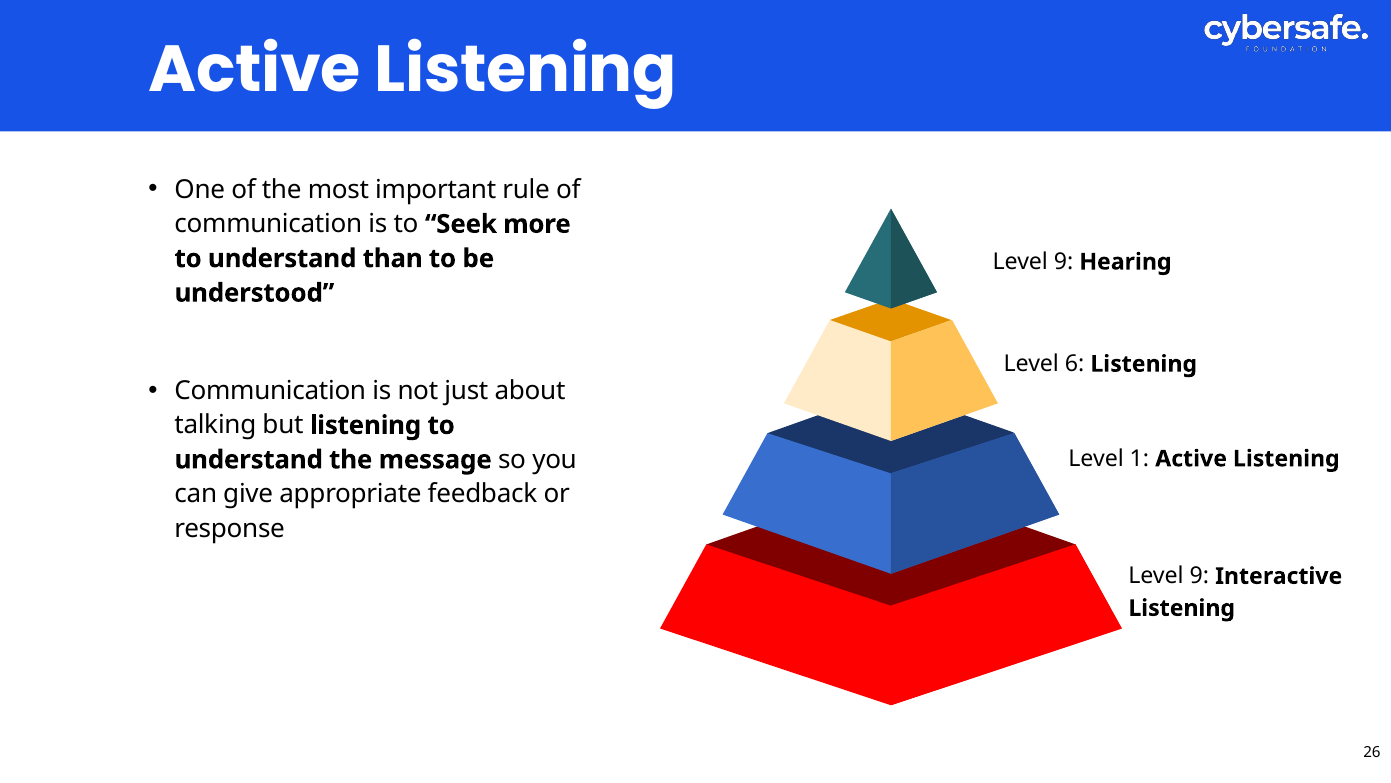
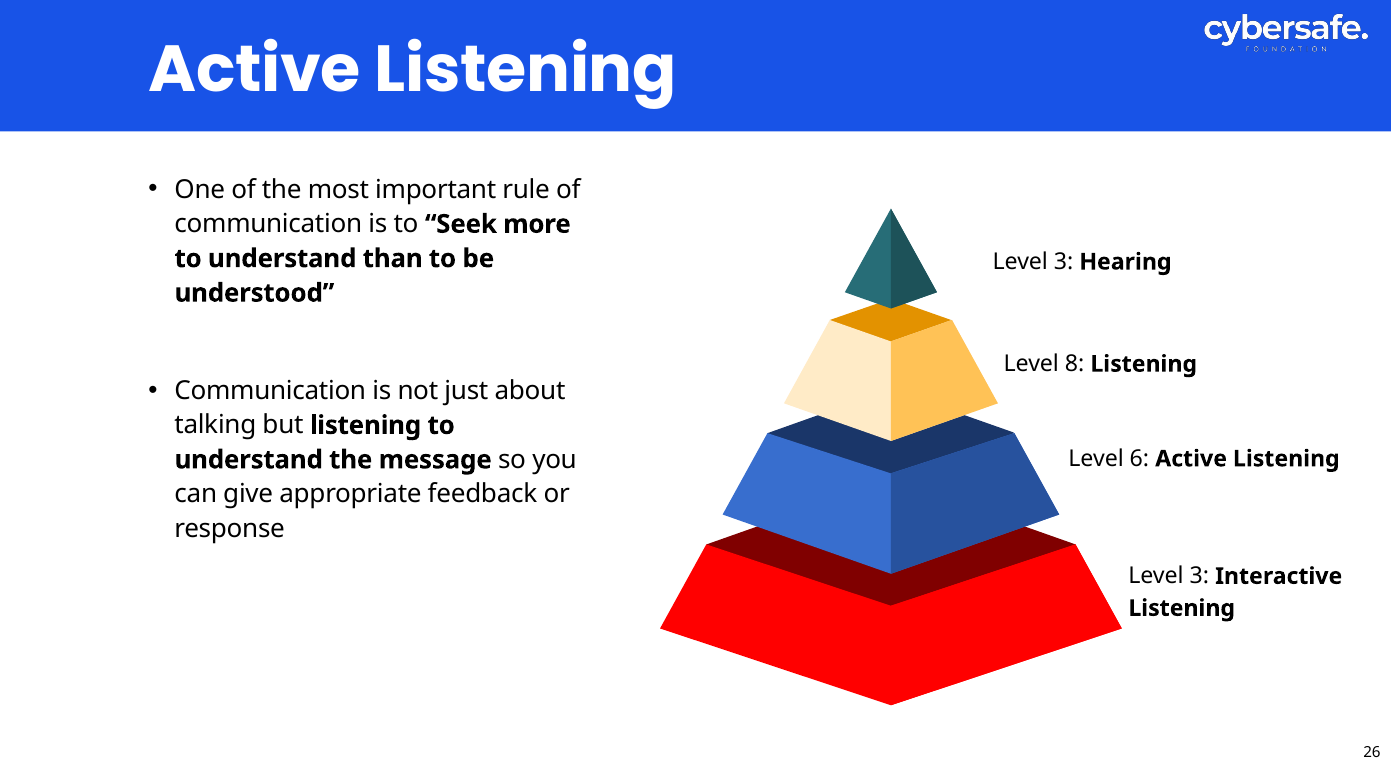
9 at (1064, 262): 9 -> 3
6: 6 -> 8
1: 1 -> 6
9 at (1199, 576): 9 -> 3
